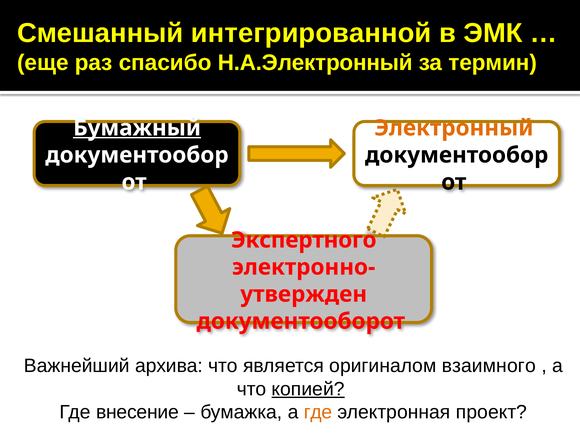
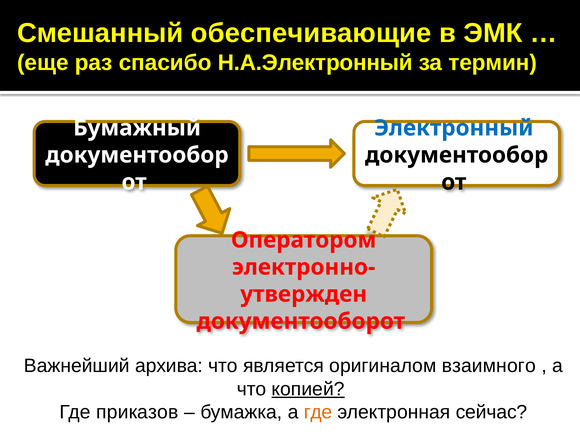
интегрированной: интегрированной -> обеспечивающие
Бумажный underline: present -> none
Электронный colour: orange -> blue
Экспертного: Экспертного -> Оператором
внесение: внесение -> приказов
проект: проект -> сейчас
